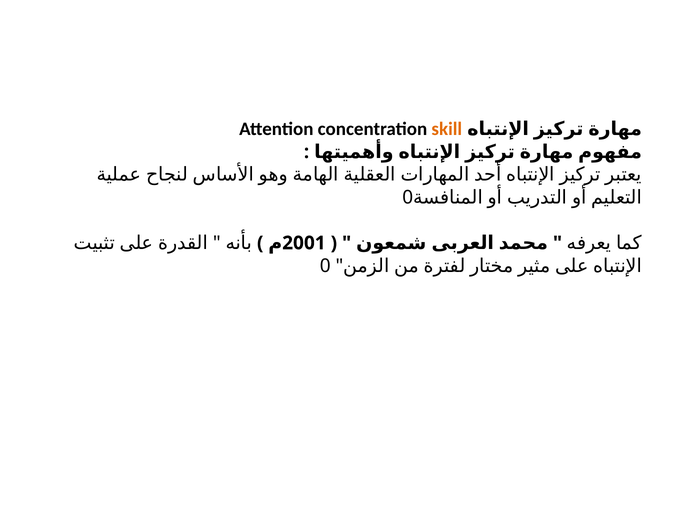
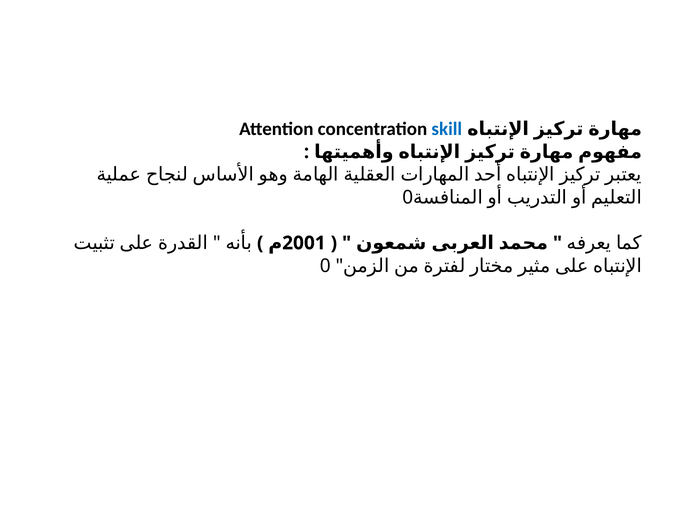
skill colour: orange -> blue
